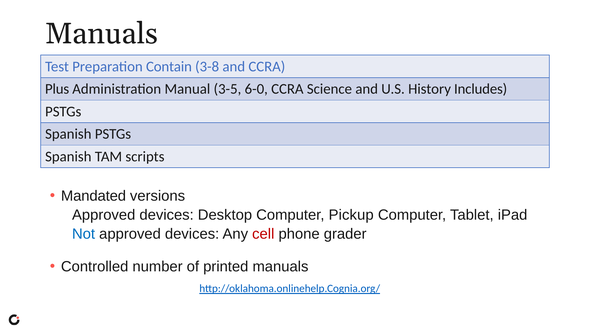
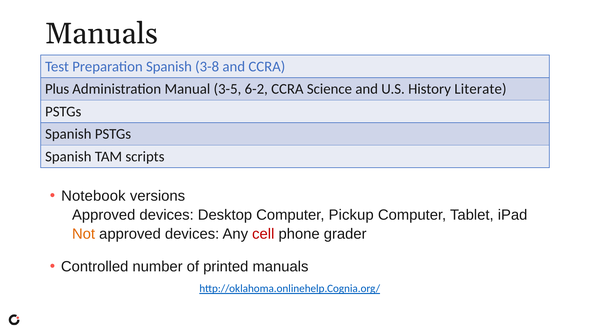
Preparation Contain: Contain -> Spanish
6-0: 6-0 -> 6-2
Includes: Includes -> Literate
Mandated: Mandated -> Notebook
Not colour: blue -> orange
